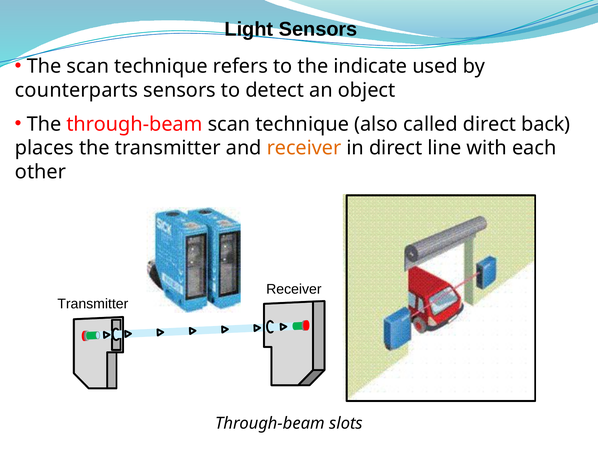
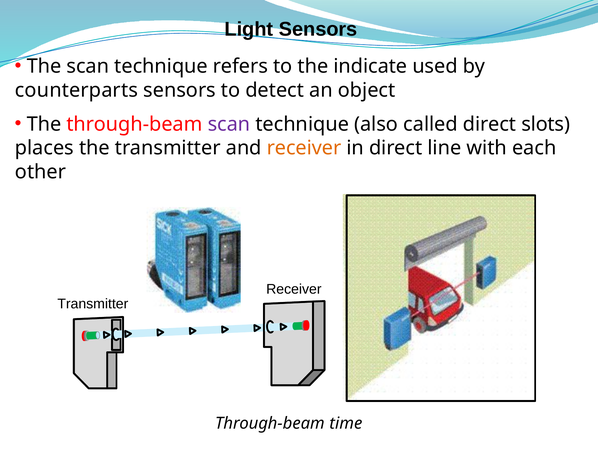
scan at (229, 124) colour: black -> purple
back: back -> slots
slots: slots -> time
